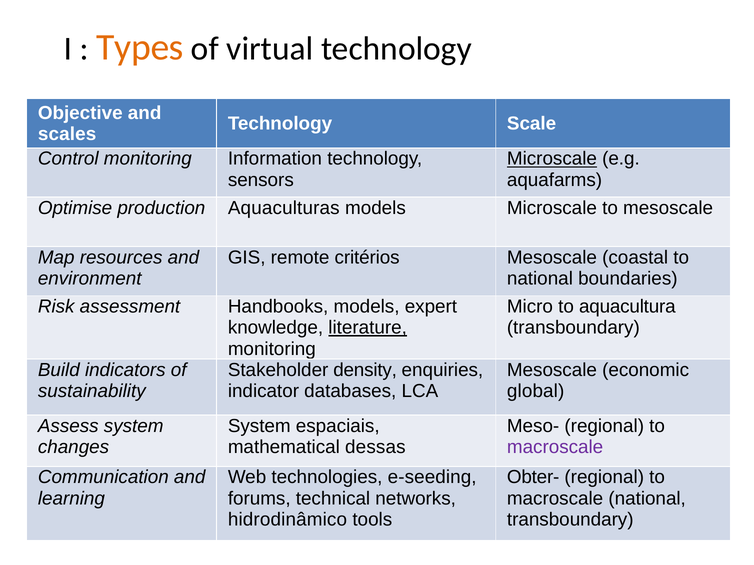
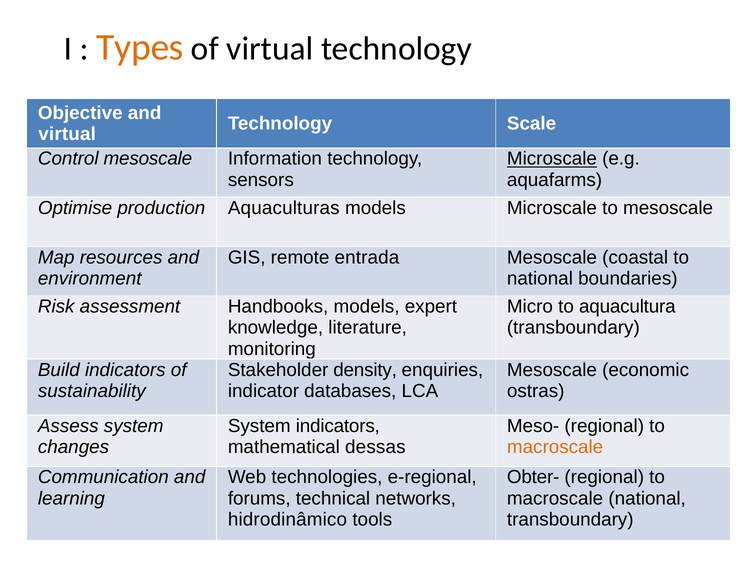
scales at (67, 134): scales -> virtual
Control monitoring: monitoring -> mesoscale
critérios: critérios -> entrada
literature underline: present -> none
global: global -> ostras
System espaciais: espaciais -> indicators
macroscale at (555, 447) colour: purple -> orange
e-seeding: e-seeding -> e-regional
